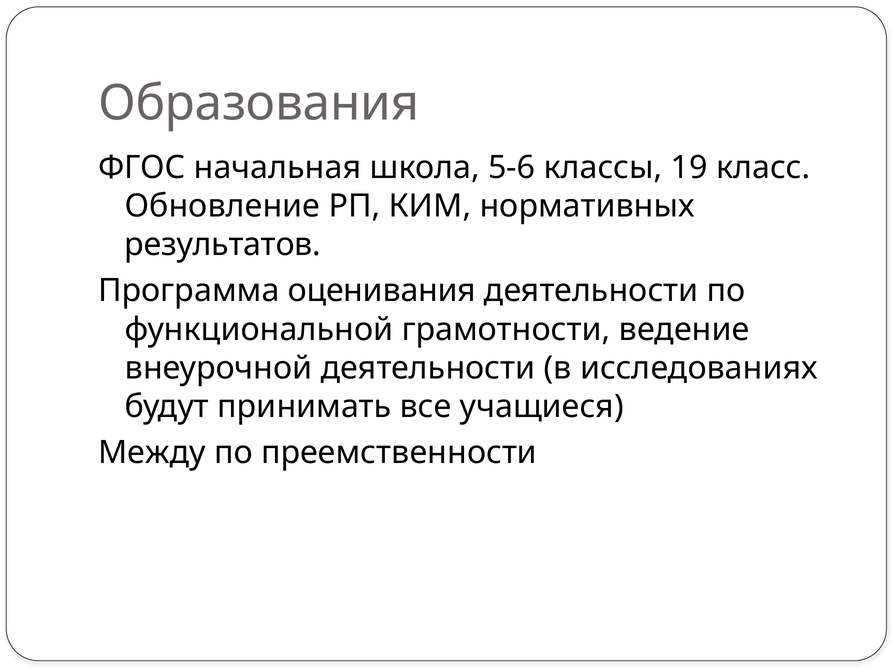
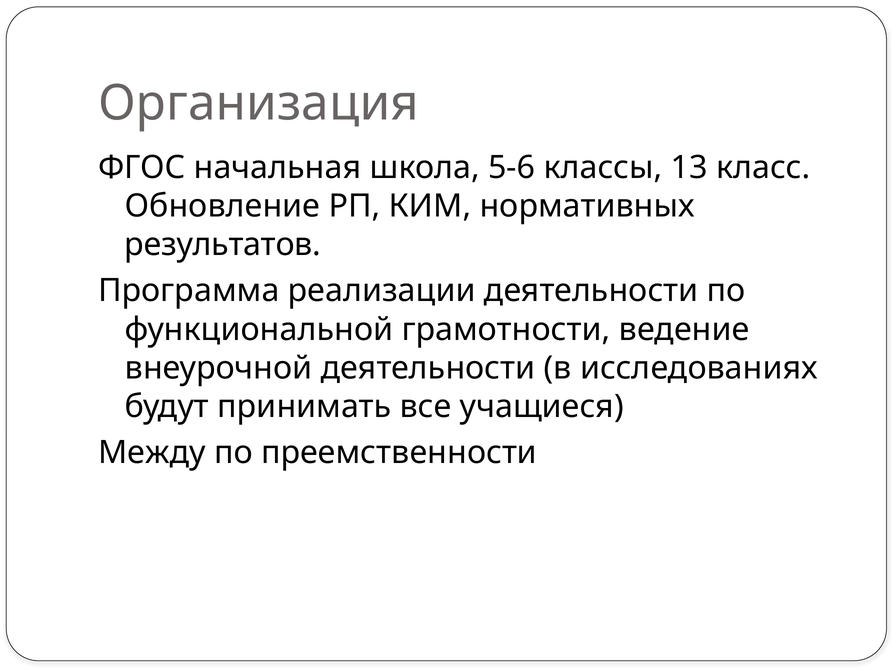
Образования: Образования -> Организация
19: 19 -> 13
оценивания: оценивания -> реализации
